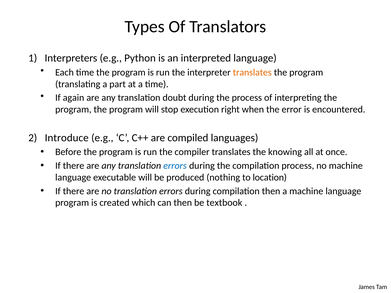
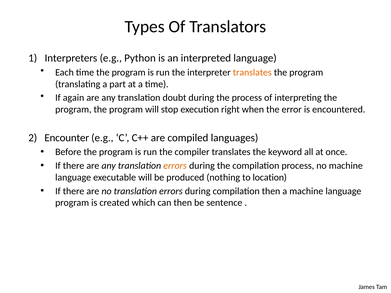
Introduce: Introduce -> Encounter
knowing: knowing -> keyword
errors at (175, 166) colour: blue -> orange
textbook: textbook -> sentence
